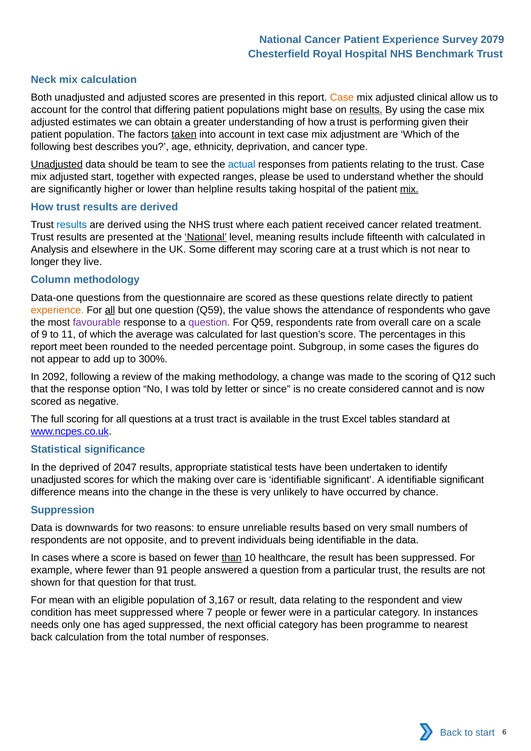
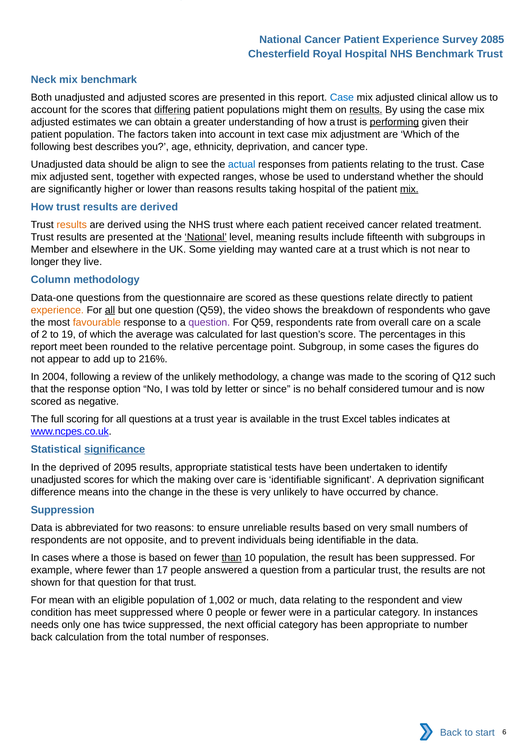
2079: 2079 -> 2085
mix calculation: calculation -> benchmark
Case at (342, 97) colour: orange -> blue
the control: control -> scores
differing underline: none -> present
base: base -> them
performing underline: none -> present
taken underline: present -> none
Unadjusted at (57, 164) underline: present -> none
team: team -> align
adjusted start: start -> sent
please: please -> whose
than helpline: helpline -> reasons
results at (72, 225) colour: blue -> orange
with calculated: calculated -> subgroups
Analysis: Analysis -> Member
different: different -> yielding
may scoring: scoring -> wanted
value: value -> video
attendance: attendance -> breakdown
favourable colour: purple -> orange
of 9: 9 -> 2
11: 11 -> 19
needed: needed -> relative
300%: 300% -> 216%
2092: 2092 -> 2004
of the making: making -> unlikely
create: create -> behalf
cannot: cannot -> tumour
tract: tract -> year
standard: standard -> indicates
significance underline: none -> present
2047: 2047 -> 2095
A identifiable: identifiable -> deprivation
downwards: downwards -> abbreviated
a score: score -> those
10 healthcare: healthcare -> population
91: 91 -> 17
3,167: 3,167 -> 1,002
or result: result -> much
7: 7 -> 0
aged: aged -> twice
been programme: programme -> appropriate
to nearest: nearest -> number
